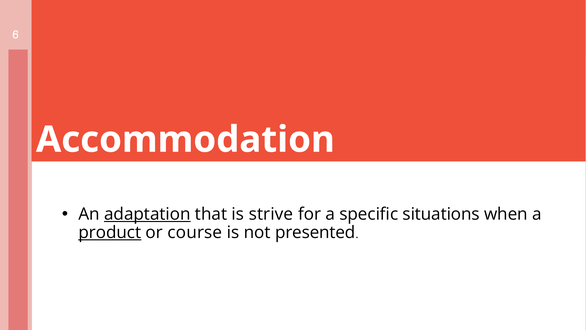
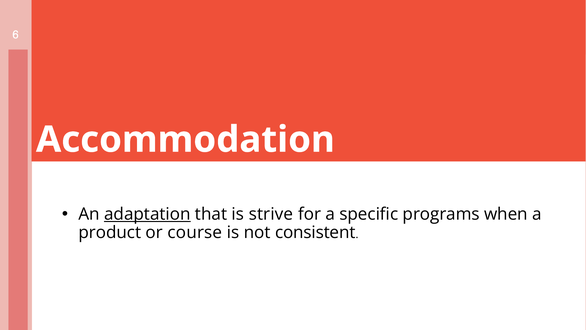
situations: situations -> programs
product underline: present -> none
presented: presented -> consistent
